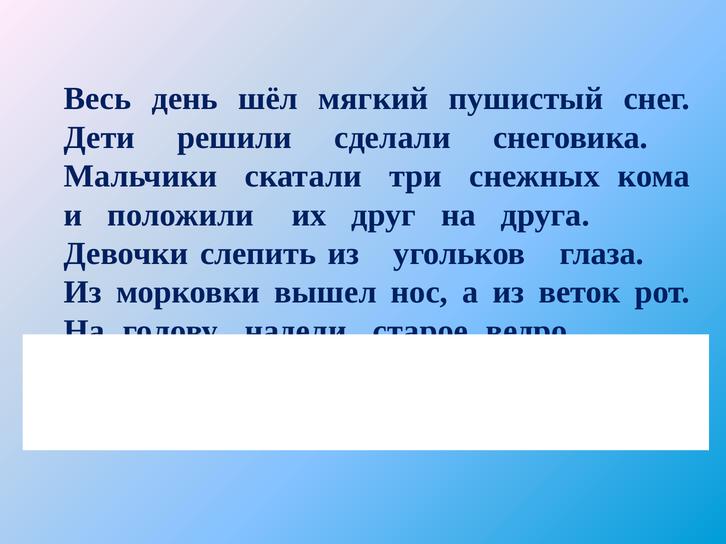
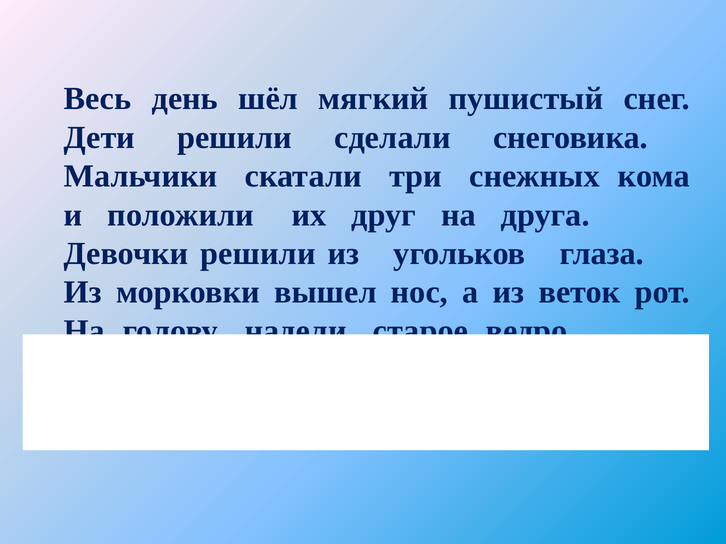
Девочки слепить: слепить -> решили
